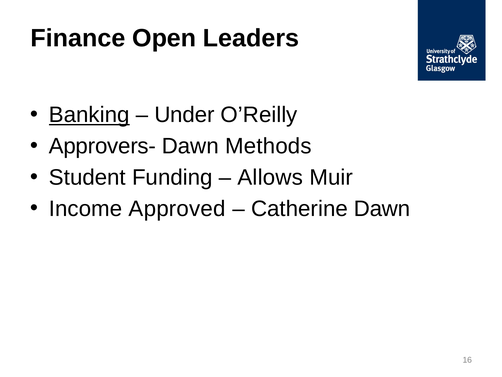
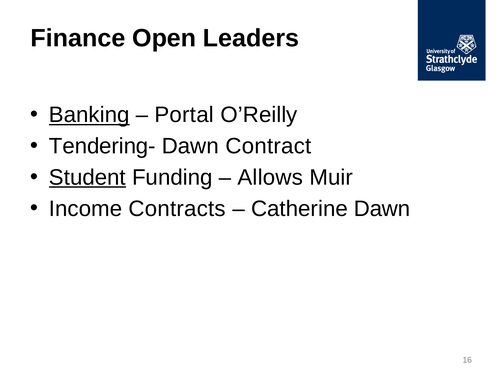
Under: Under -> Portal
Approvers-: Approvers- -> Tendering-
Methods: Methods -> Contract
Student underline: none -> present
Approved: Approved -> Contracts
